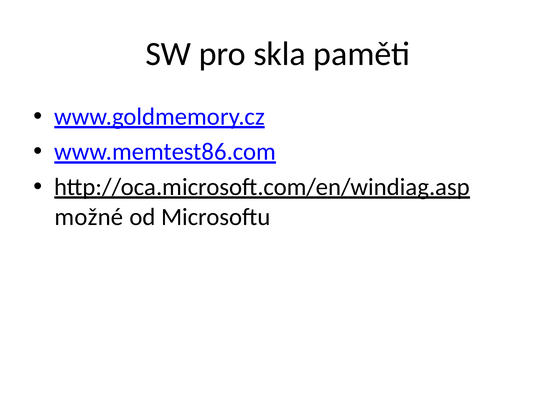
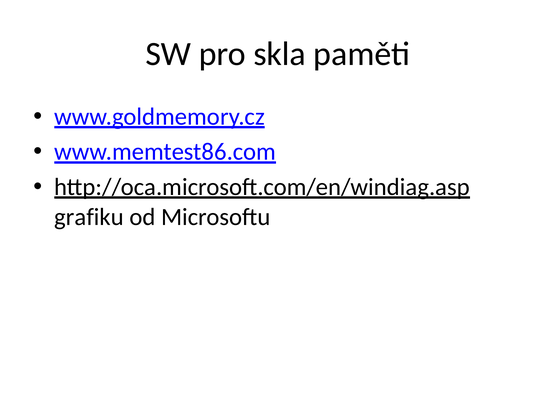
možné: možné -> grafiku
